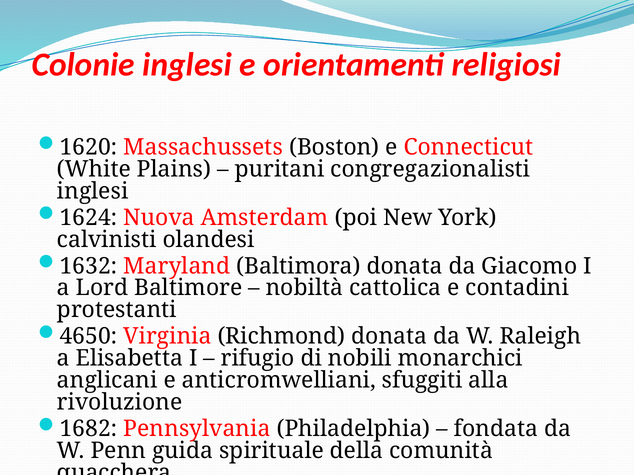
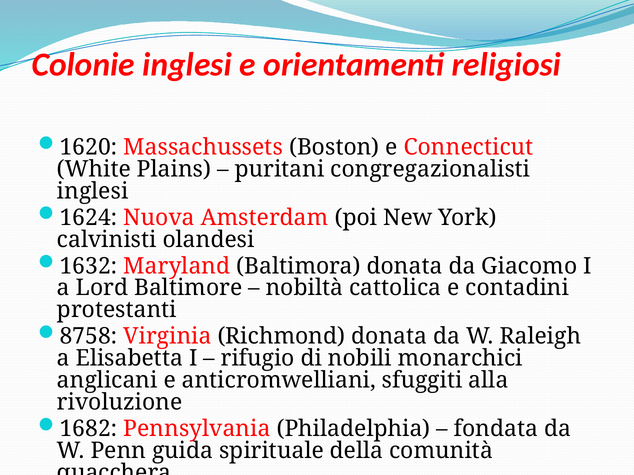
4650: 4650 -> 8758
